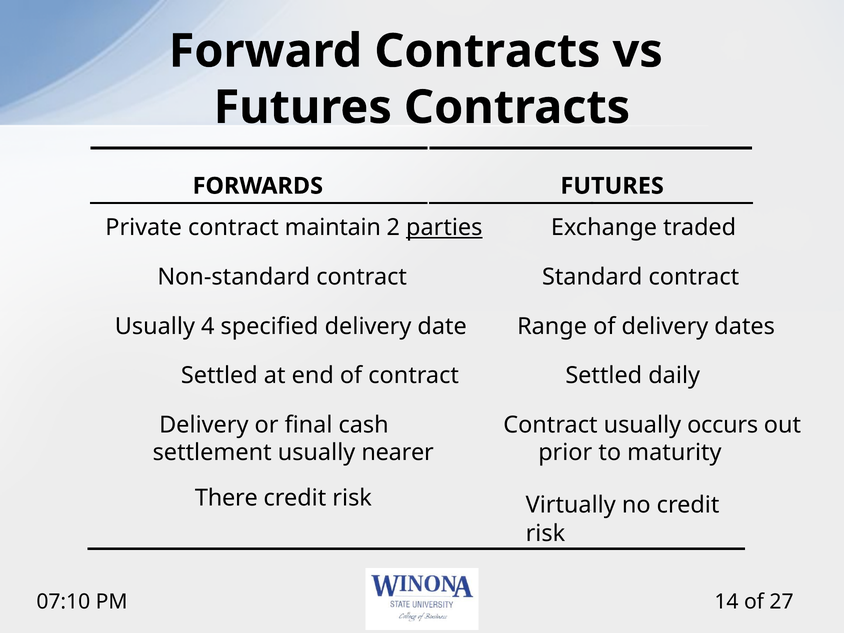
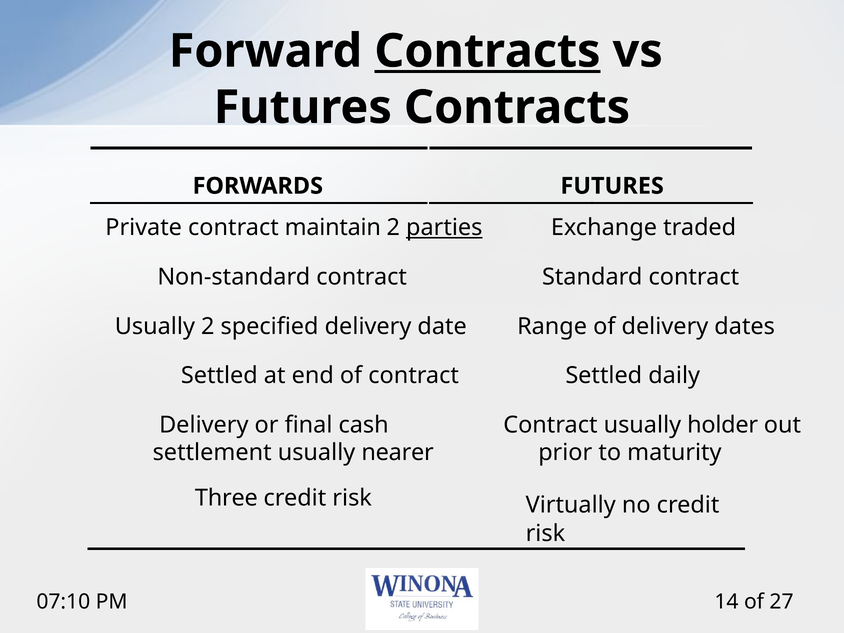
Contracts at (487, 51) underline: none -> present
Usually 4: 4 -> 2
occurs: occurs -> holder
There: There -> Three
